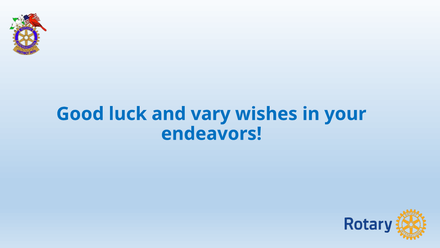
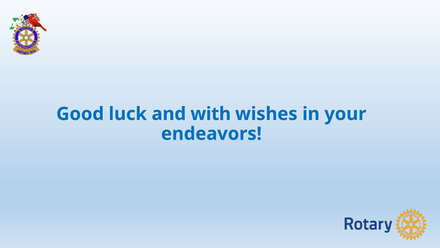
vary: vary -> with
